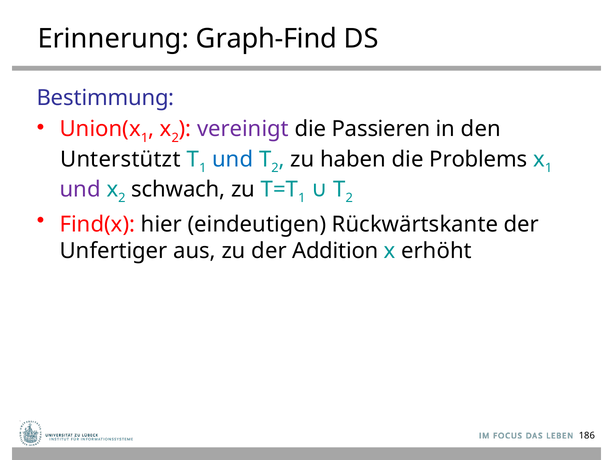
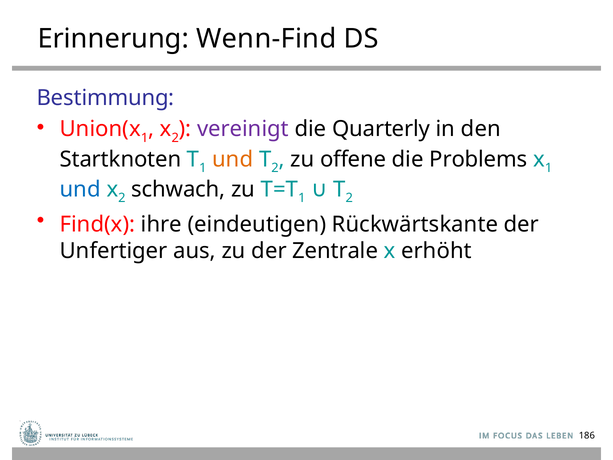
Graph-Find: Graph-Find -> Wenn-Find
Passieren: Passieren -> Quarterly
Unterstützt: Unterstützt -> Startknoten
und at (233, 159) colour: blue -> orange
haben: haben -> offene
und at (80, 190) colour: purple -> blue
hier: hier -> ihre
Addition: Addition -> Zentrale
